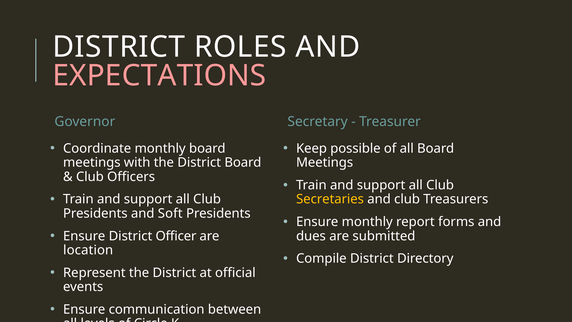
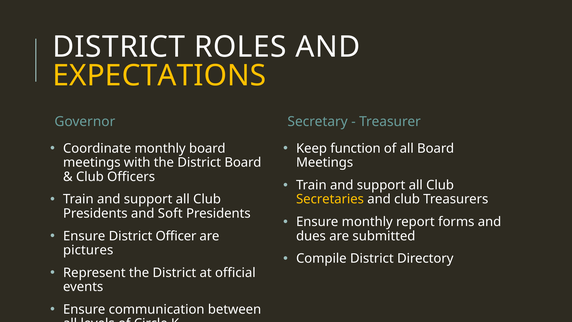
EXPECTATIONS colour: pink -> yellow
possible: possible -> function
location: location -> pictures
